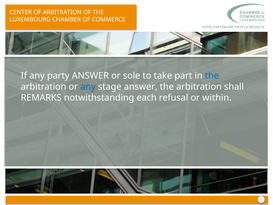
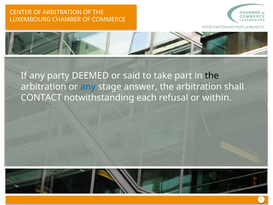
party ANSWER: ANSWER -> DEEMED
sole: sole -> said
the at (212, 76) colour: blue -> black
REMARKS: REMARKS -> CONTACT
